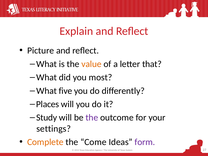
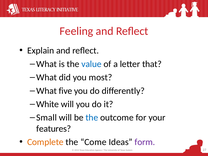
Explain: Explain -> Feeling
Picture: Picture -> Explain
value colour: orange -> blue
Places: Places -> White
Study: Study -> Small
the at (92, 118) colour: purple -> blue
settings: settings -> features
